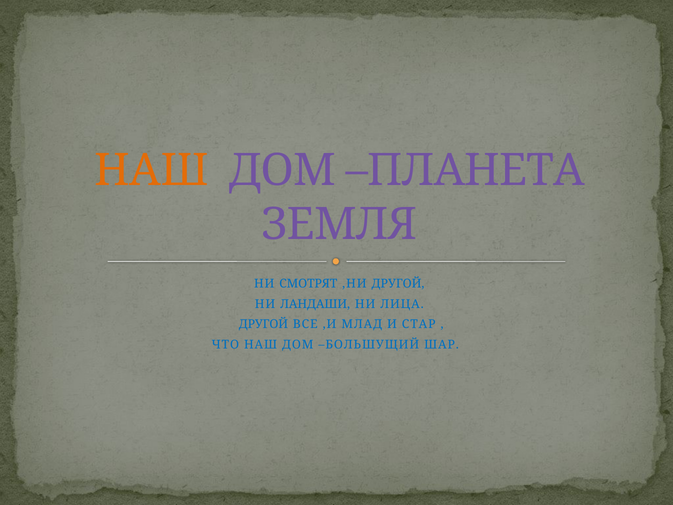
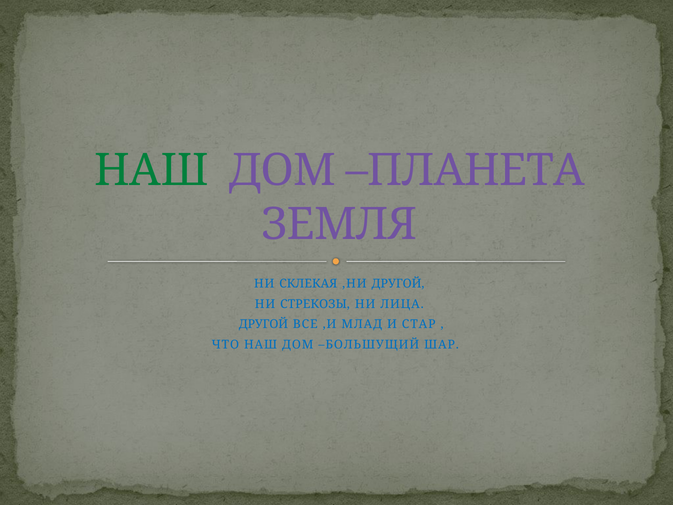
НАШ at (151, 170) colour: orange -> green
СМОТРЯТ: СМОТРЯТ -> СКЛЕКАЯ
ЛАНДАШИ: ЛАНДАШИ -> СТРЕКОЗЫ
